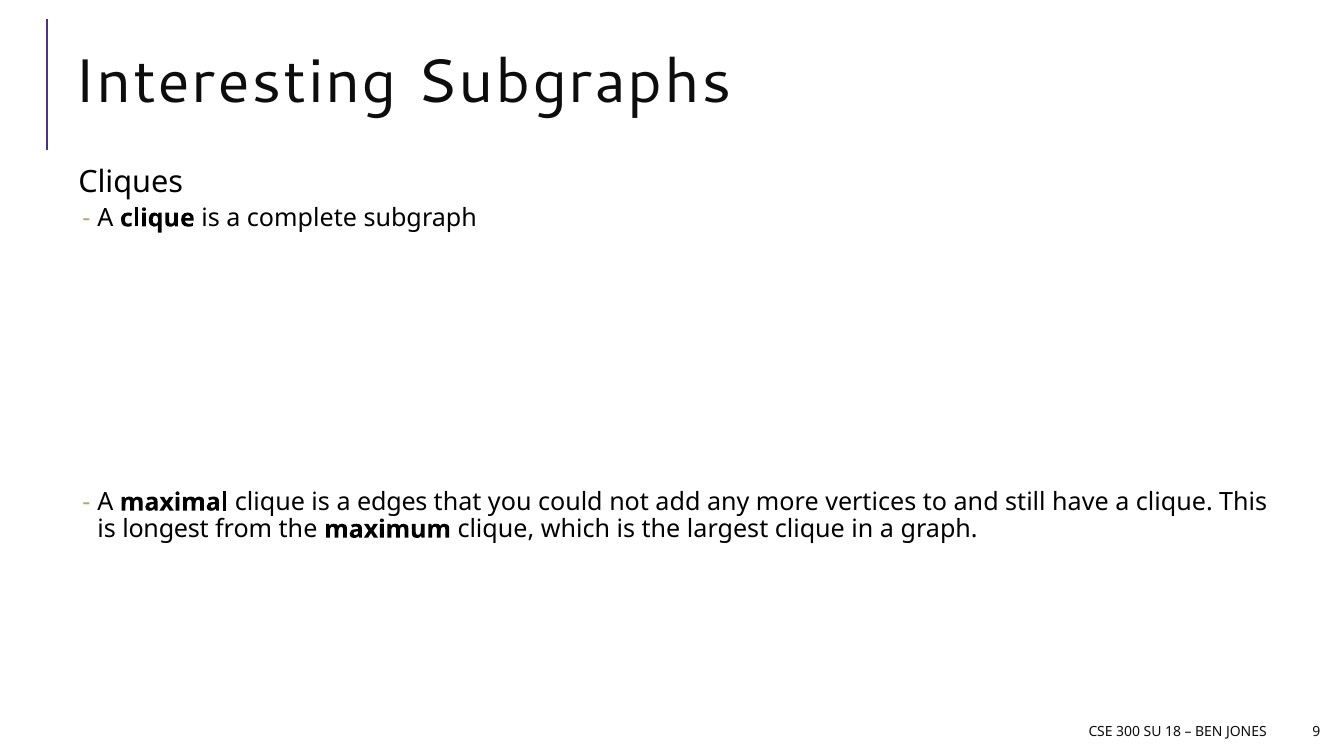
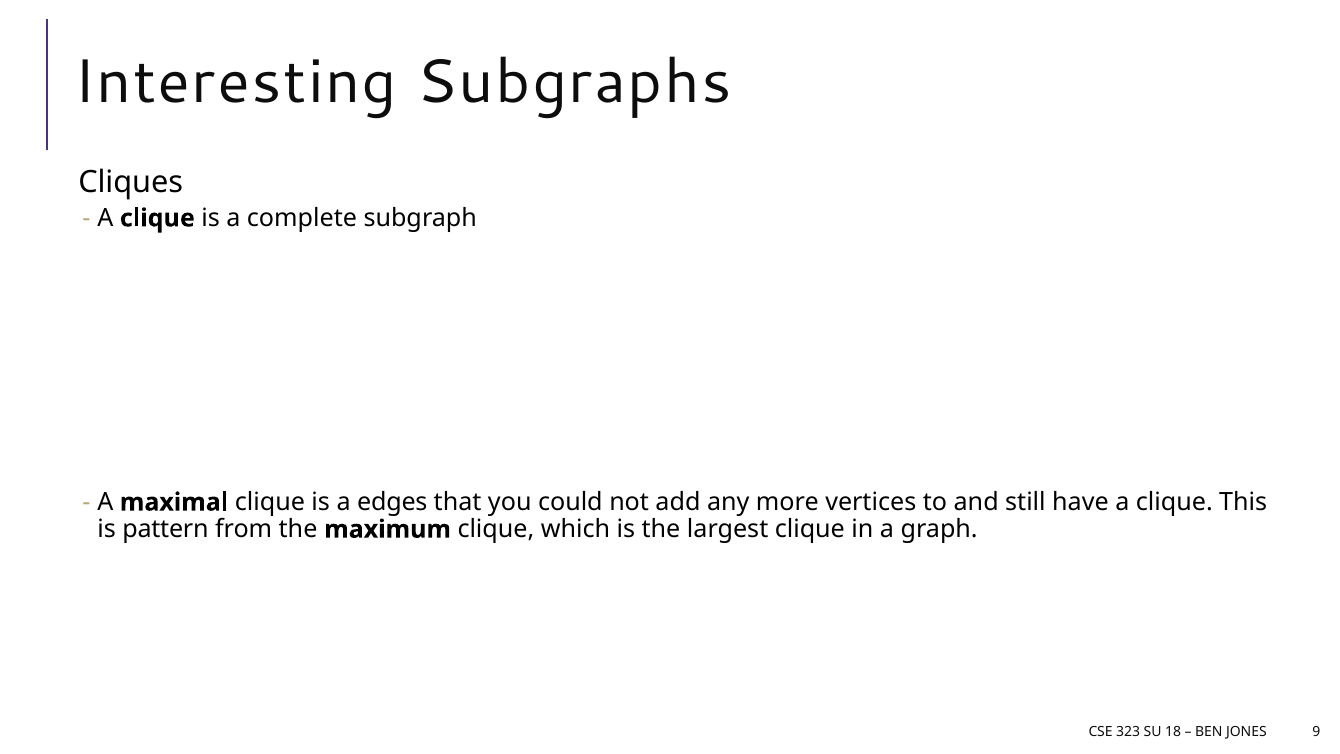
longest: longest -> pattern
300: 300 -> 323
